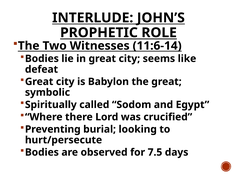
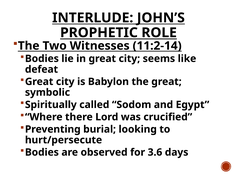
11:6-14: 11:6-14 -> 11:2-14
7.5: 7.5 -> 3.6
